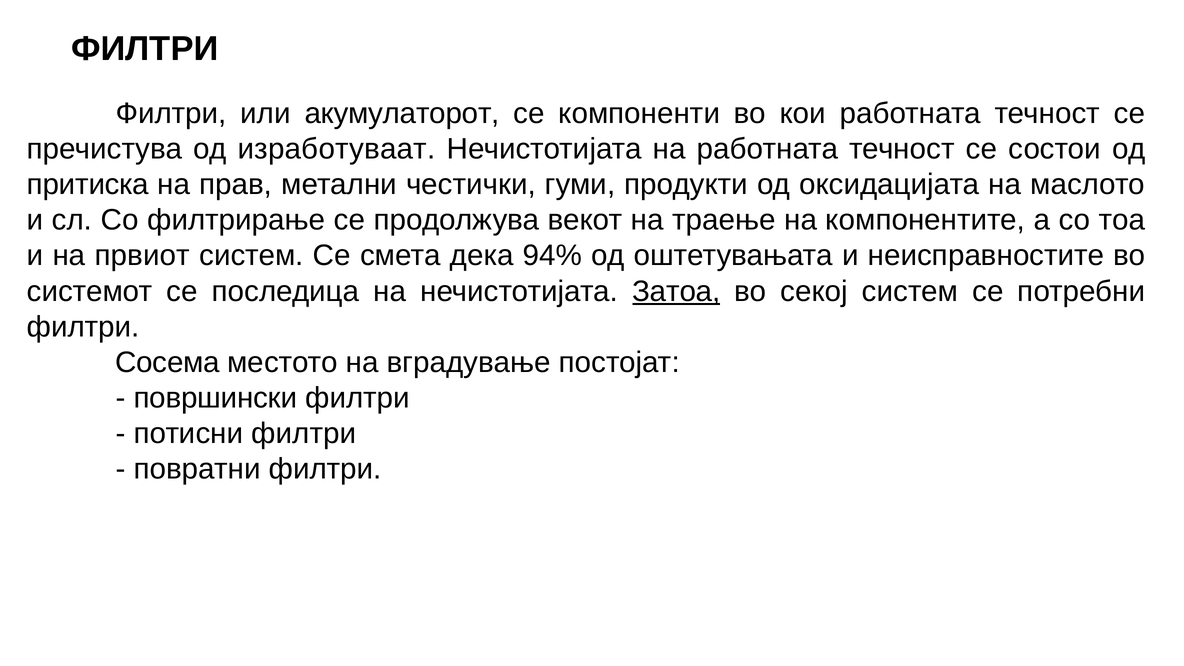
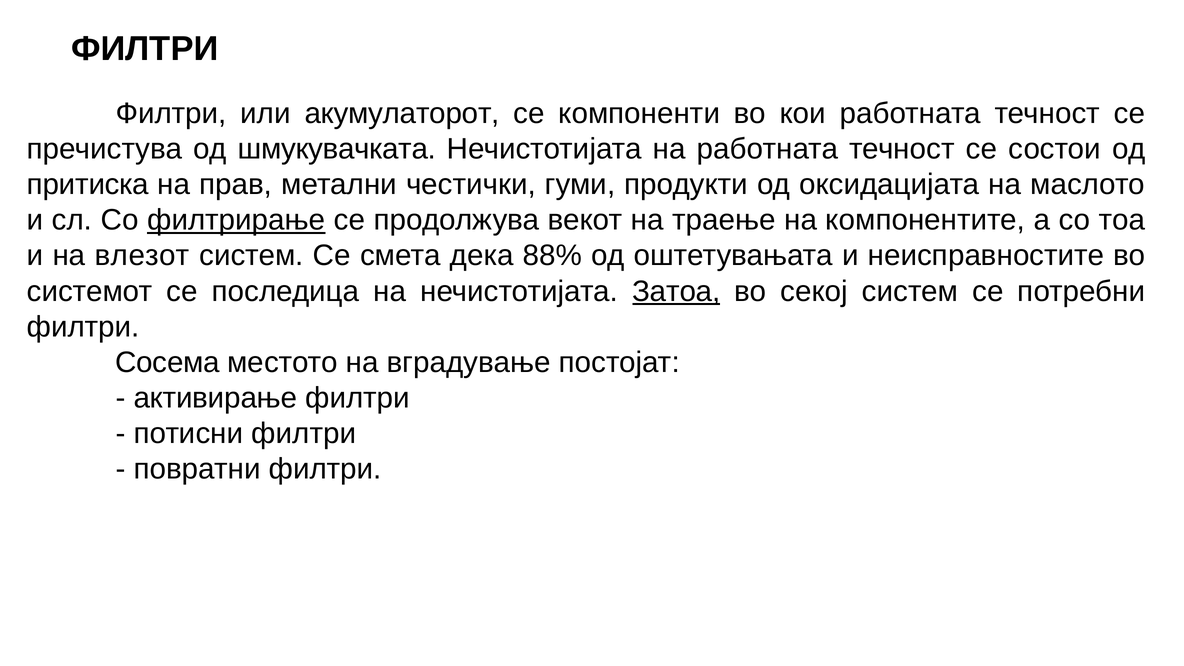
изработуваат: изработуваат -> шмукувачката
филтрирање underline: none -> present
првиот: првиот -> влезот
94%: 94% -> 88%
површински: површински -> активирање
